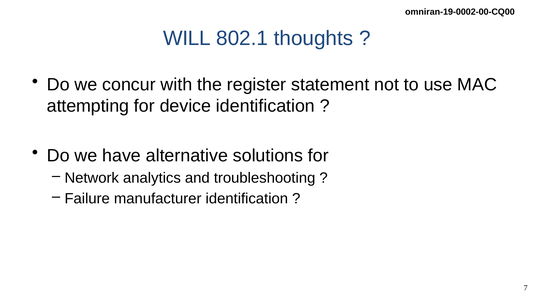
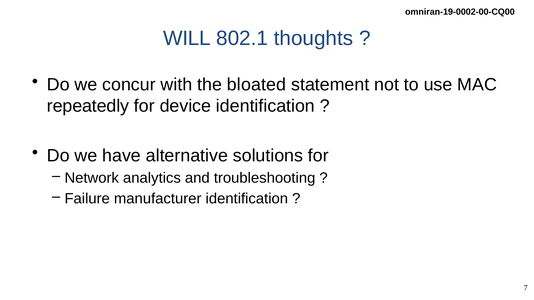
register: register -> bloated
attempting: attempting -> repeatedly
